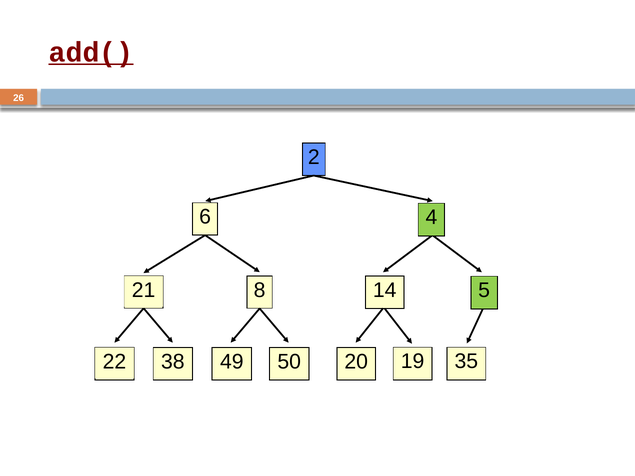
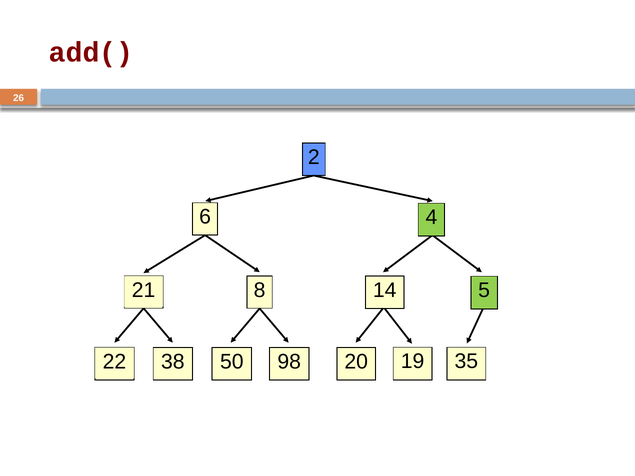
add( underline: present -> none
49: 49 -> 50
50: 50 -> 98
